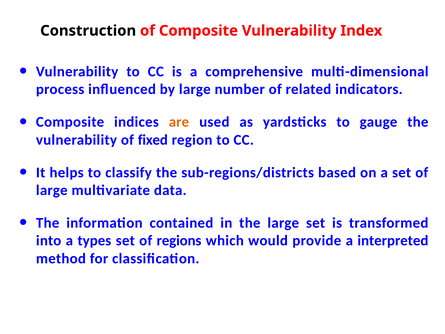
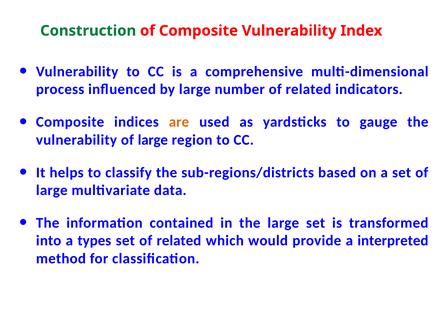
Construction colour: black -> green
vulnerability of fixed: fixed -> large
set of regions: regions -> related
